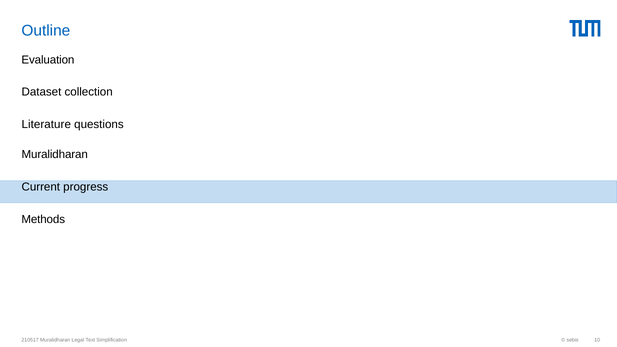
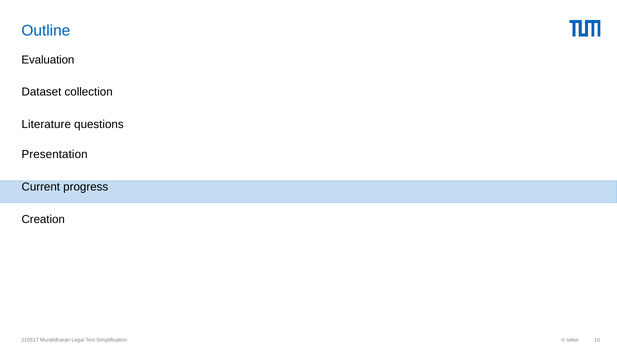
Muralidharan at (55, 155): Muralidharan -> Presentation
Methods: Methods -> Creation
